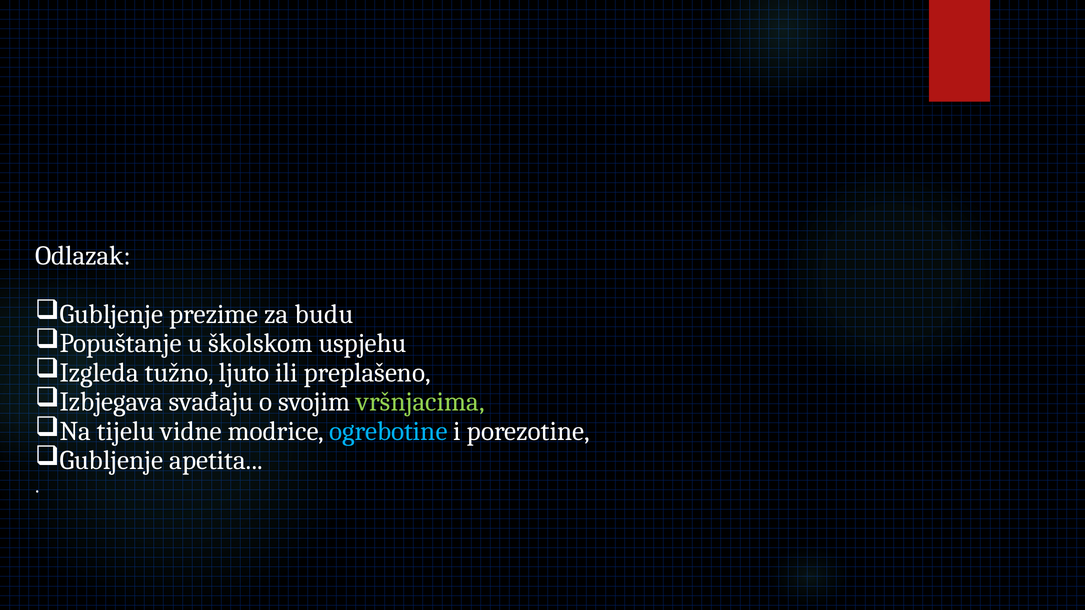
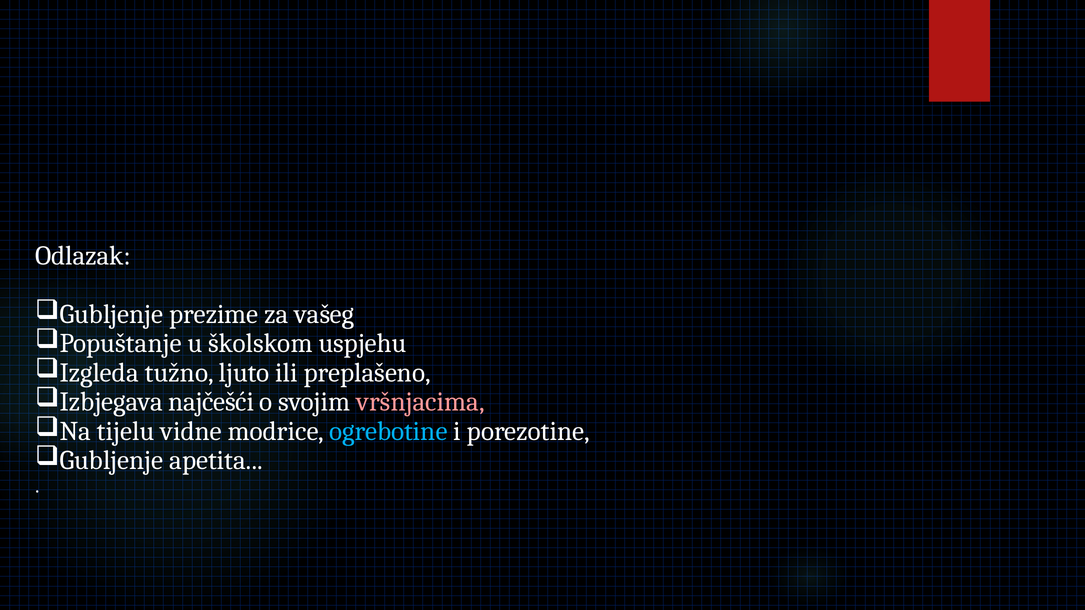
budu: budu -> vašeg
svađaju: svađaju -> najčešći
vršnjacima colour: light green -> pink
